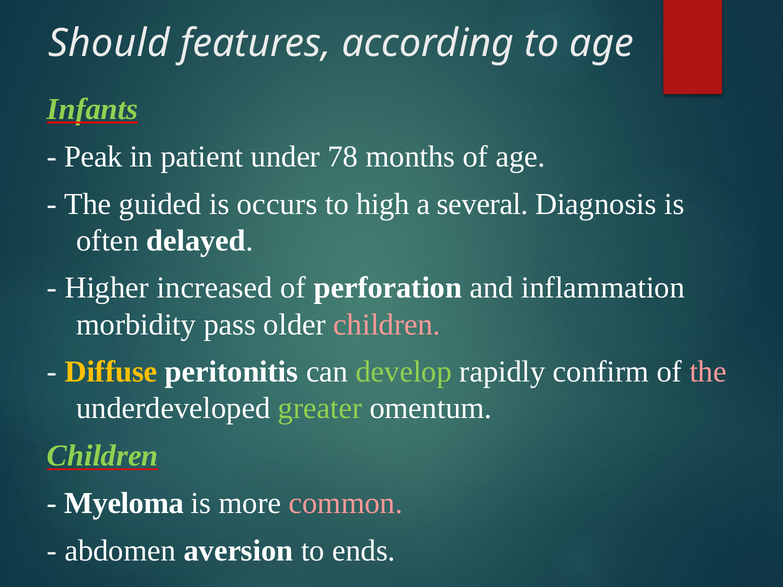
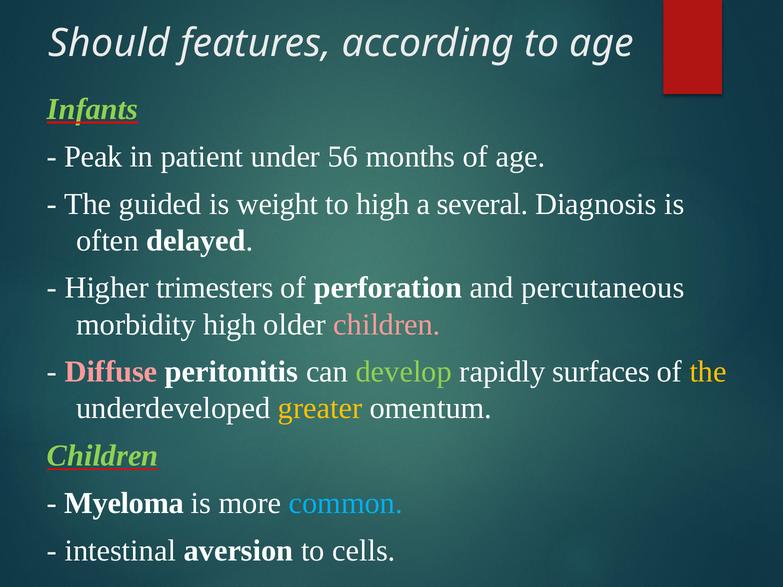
78: 78 -> 56
occurs: occurs -> weight
increased: increased -> trimesters
inflammation: inflammation -> percutaneous
morbidity pass: pass -> high
Diffuse colour: yellow -> pink
confirm: confirm -> surfaces
the at (708, 372) colour: pink -> yellow
greater colour: light green -> yellow
common colour: pink -> light blue
abdomen: abdomen -> intestinal
ends: ends -> cells
